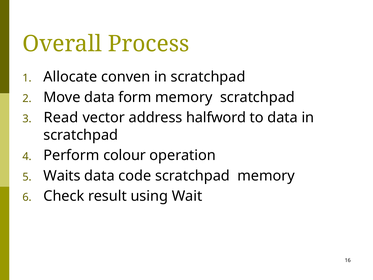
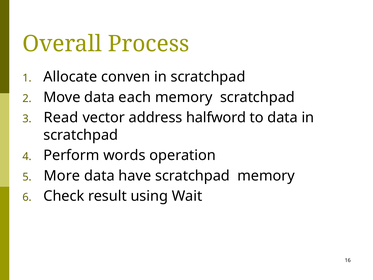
form: form -> each
colour: colour -> words
Waits: Waits -> More
code: code -> have
